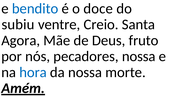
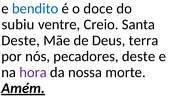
Agora at (21, 40): Agora -> Deste
fruto: fruto -> terra
pecadores nossa: nossa -> deste
hora colour: blue -> purple
